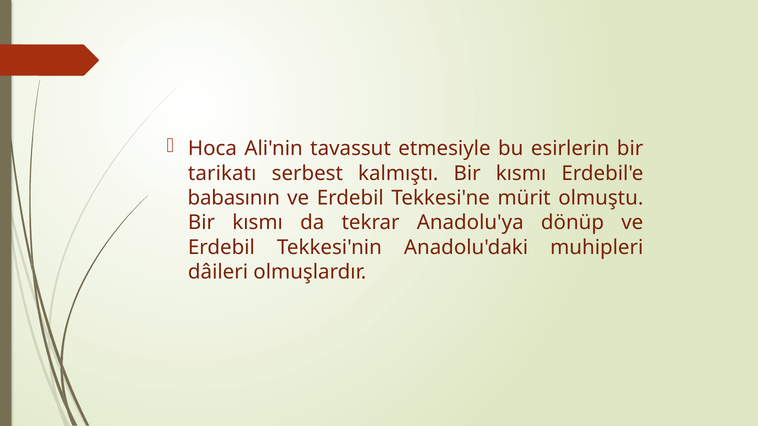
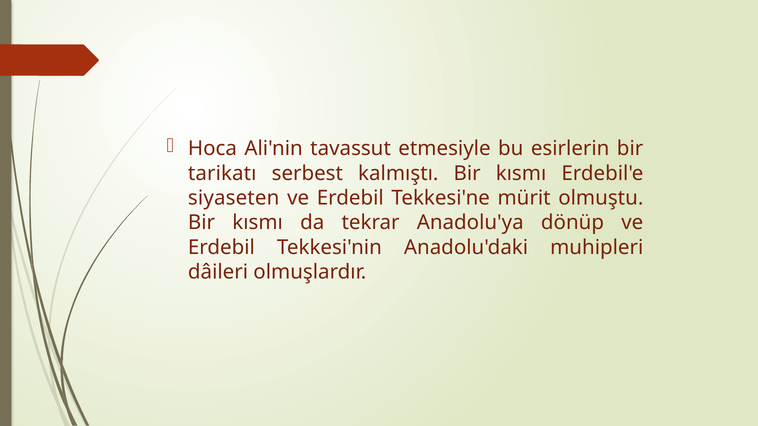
babasının: babasının -> siyaseten
